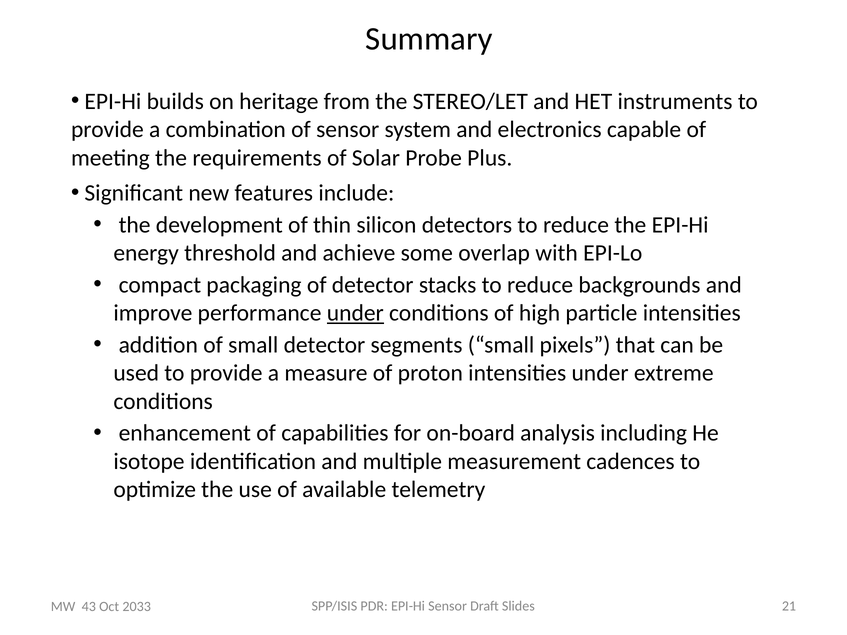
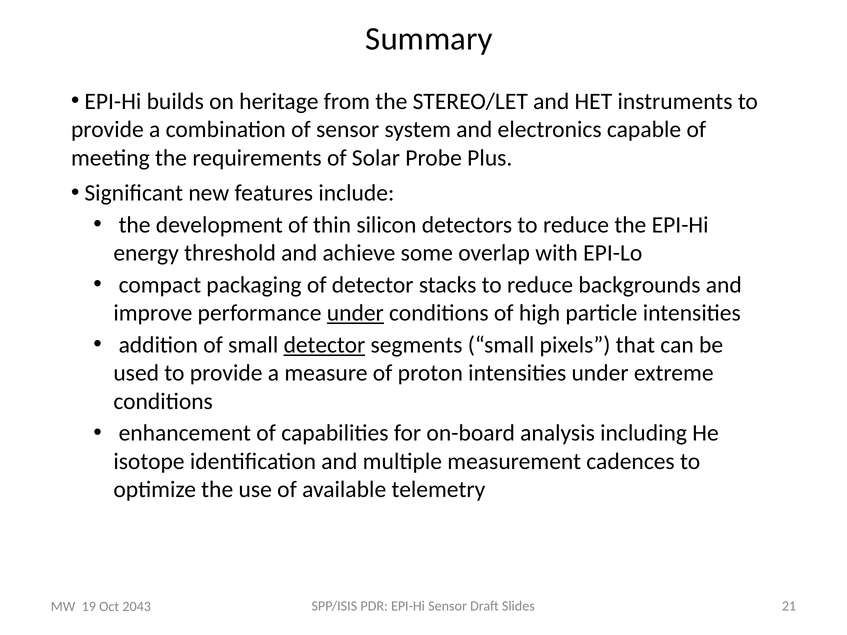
detector at (324, 345) underline: none -> present
43: 43 -> 19
2033: 2033 -> 2043
